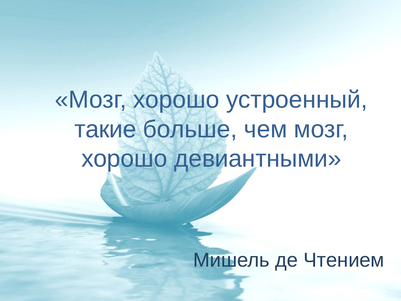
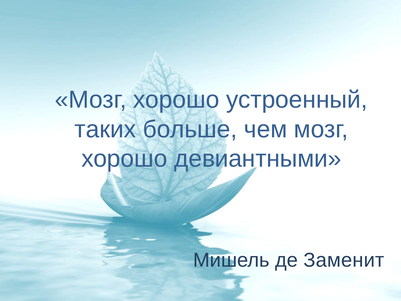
такие: такие -> таких
Чтением: Чтением -> Заменит
